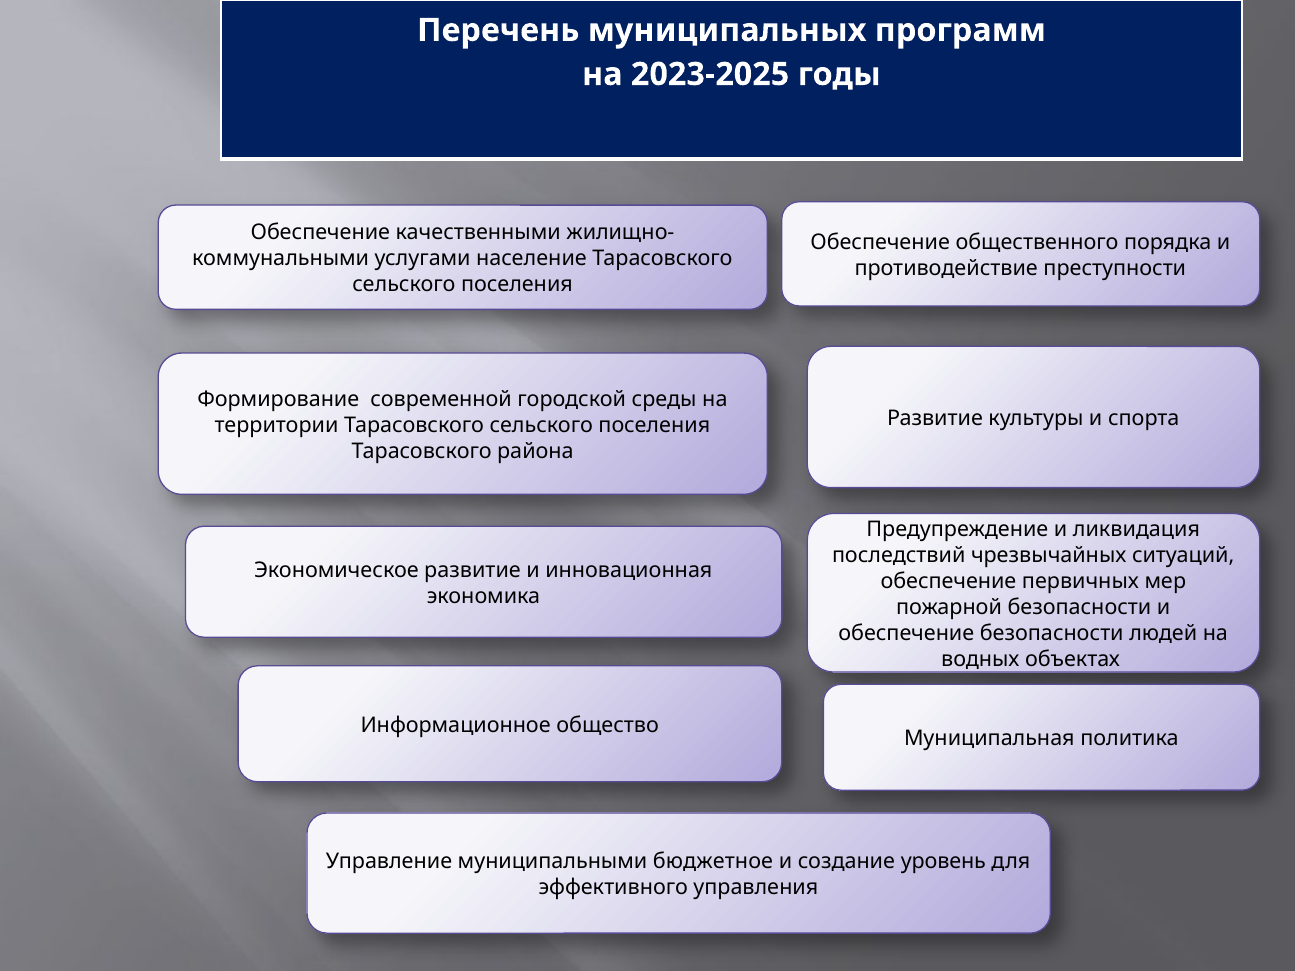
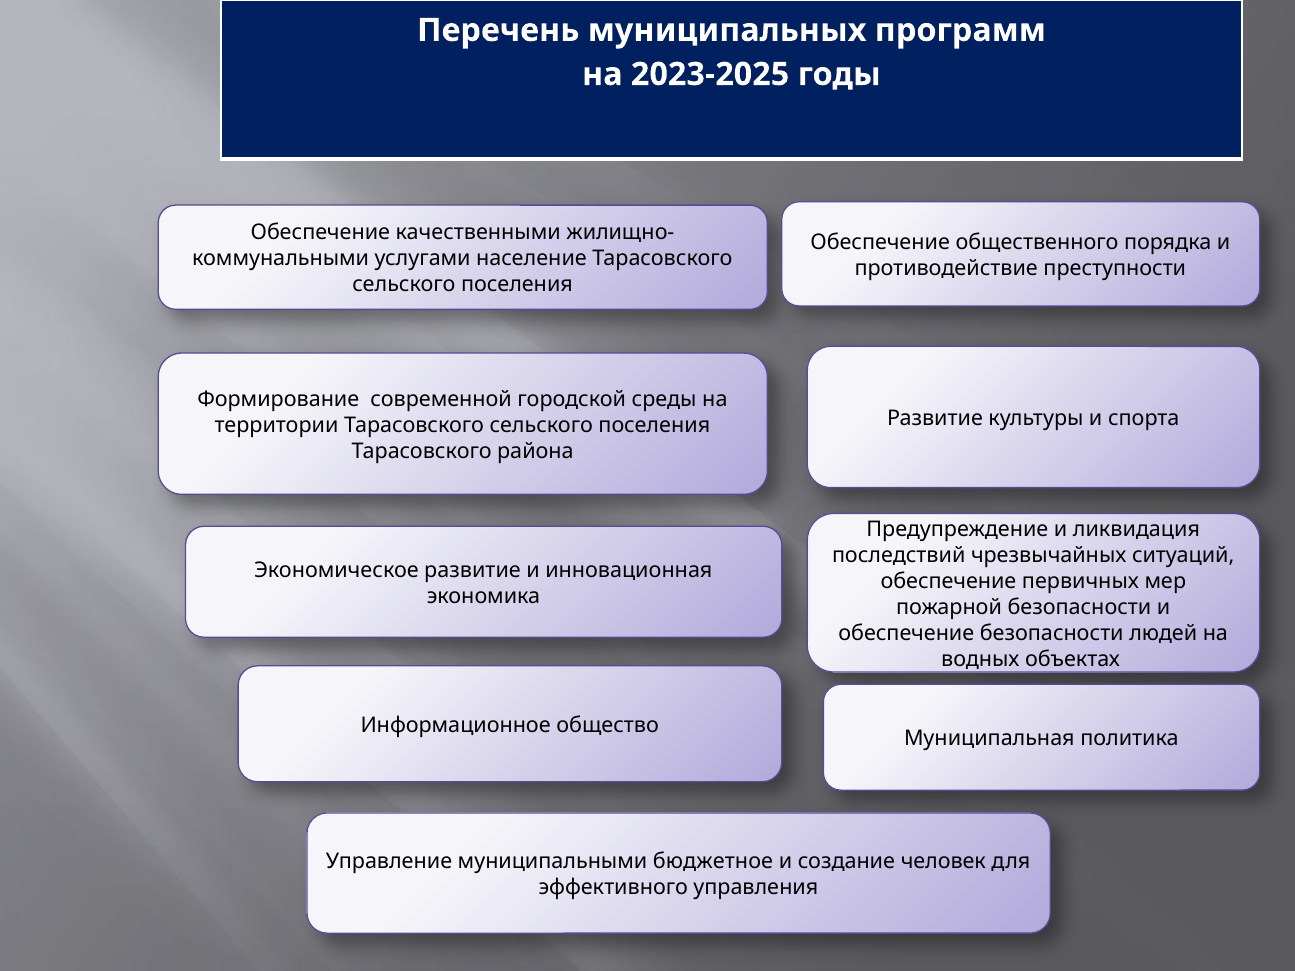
уровень: уровень -> человек
